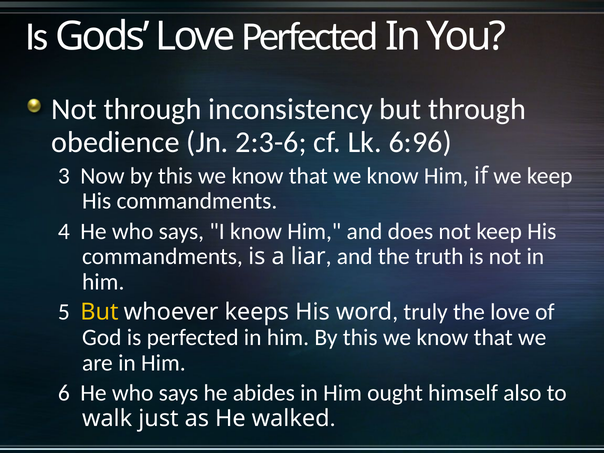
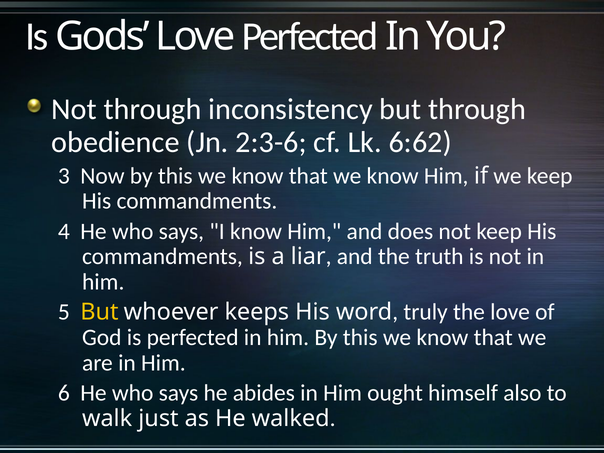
6:96: 6:96 -> 6:62
